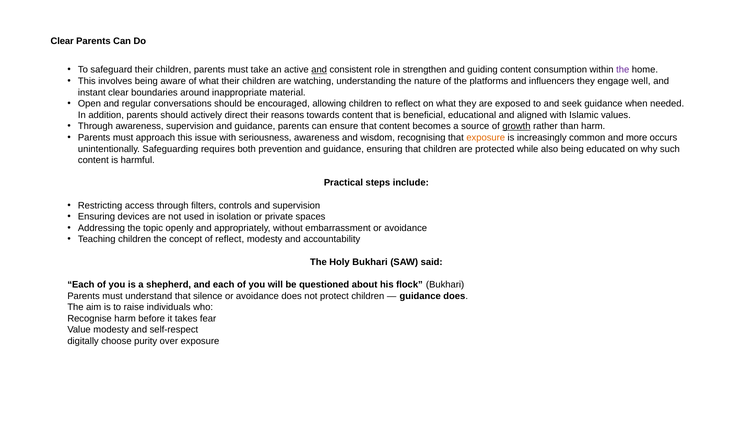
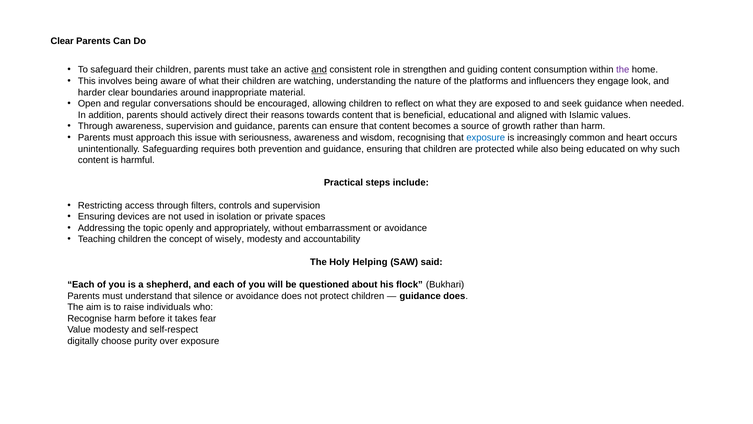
well: well -> look
instant: instant -> harder
growth underline: present -> none
exposure at (486, 137) colour: orange -> blue
more: more -> heart
of reflect: reflect -> wisely
Holy Bukhari: Bukhari -> Helping
